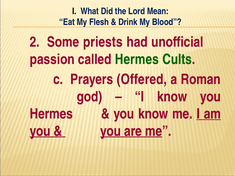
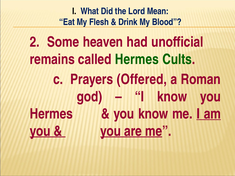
priests: priests -> heaven
passion: passion -> remains
